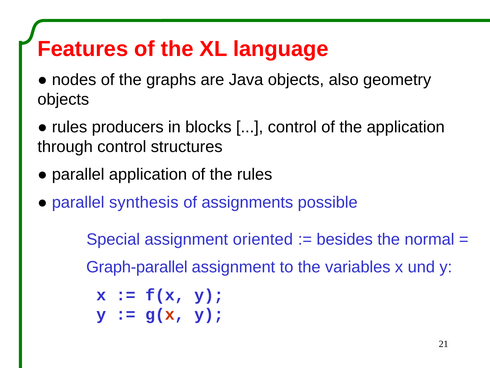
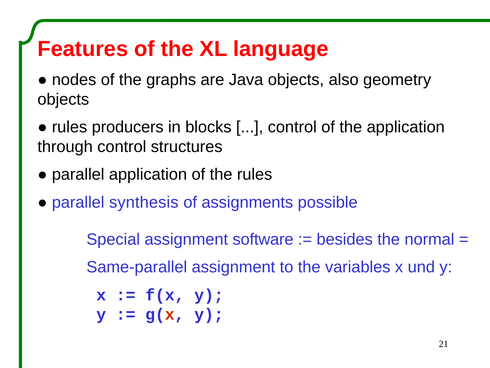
oriented: oriented -> software
Graph-parallel: Graph-parallel -> Same-parallel
